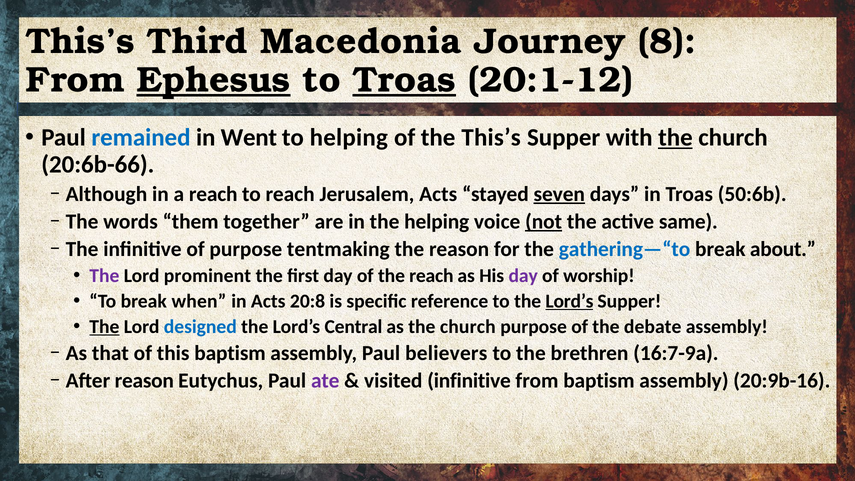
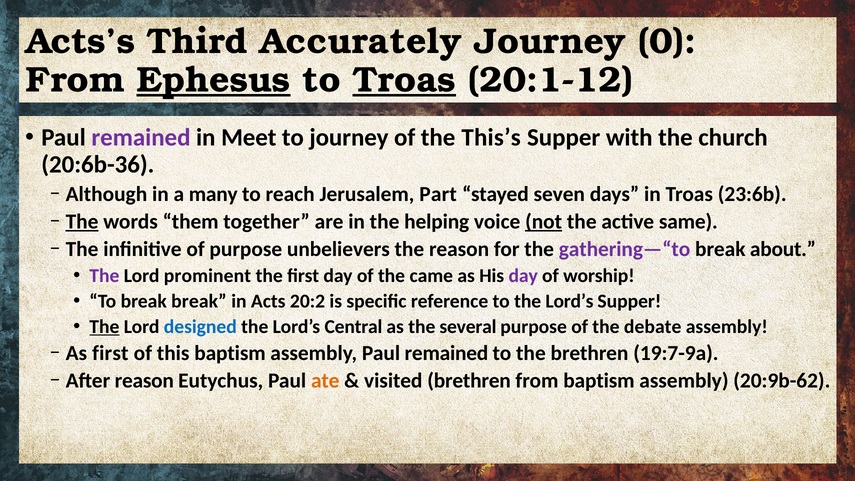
This’s at (80, 42): This’s -> Acts’s
Macedonia: Macedonia -> Accurately
8: 8 -> 0
remained at (141, 138) colour: blue -> purple
Went: Went -> Meet
to helping: helping -> journey
the at (675, 138) underline: present -> none
20:6b-66: 20:6b-66 -> 20:6b-36
a reach: reach -> many
Jerusalem Acts: Acts -> Part
seven underline: present -> none
50:6b: 50:6b -> 23:6b
The at (82, 221) underline: none -> present
tentmaking: tentmaking -> unbelievers
gathering—“to colour: blue -> purple
the reach: reach -> came
break when: when -> break
20:8: 20:8 -> 20:2
Lord’s at (569, 301) underline: present -> none
as the church: church -> several
As that: that -> first
assembly Paul believers: believers -> remained
16:7-9a: 16:7-9a -> 19:7-9a
ate colour: purple -> orange
visited infinitive: infinitive -> brethren
20:9b-16: 20:9b-16 -> 20:9b-62
